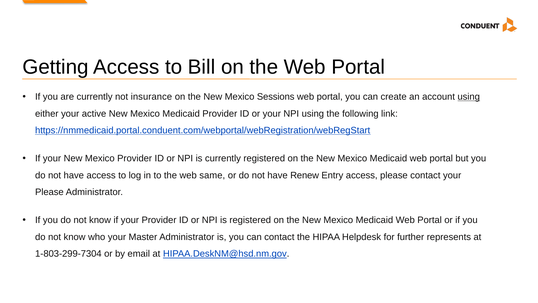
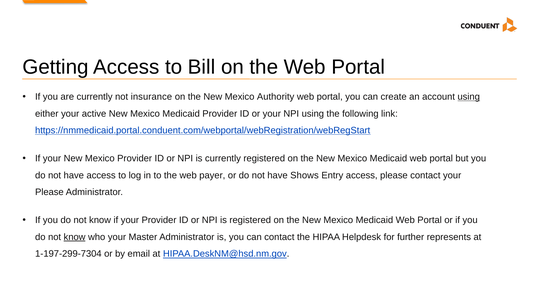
Sessions: Sessions -> Authority
same: same -> payer
Renew: Renew -> Shows
know at (75, 237) underline: none -> present
1-803-299-7304: 1-803-299-7304 -> 1-197-299-7304
